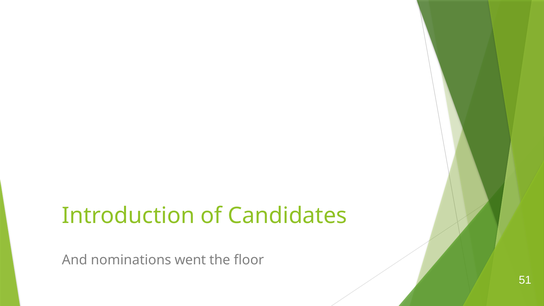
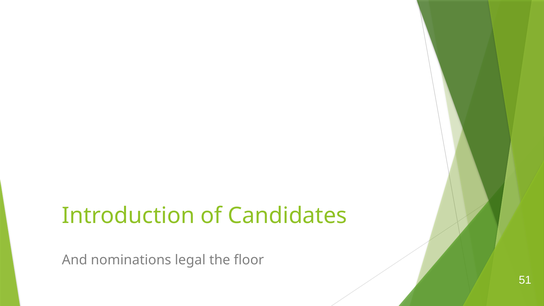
went: went -> legal
